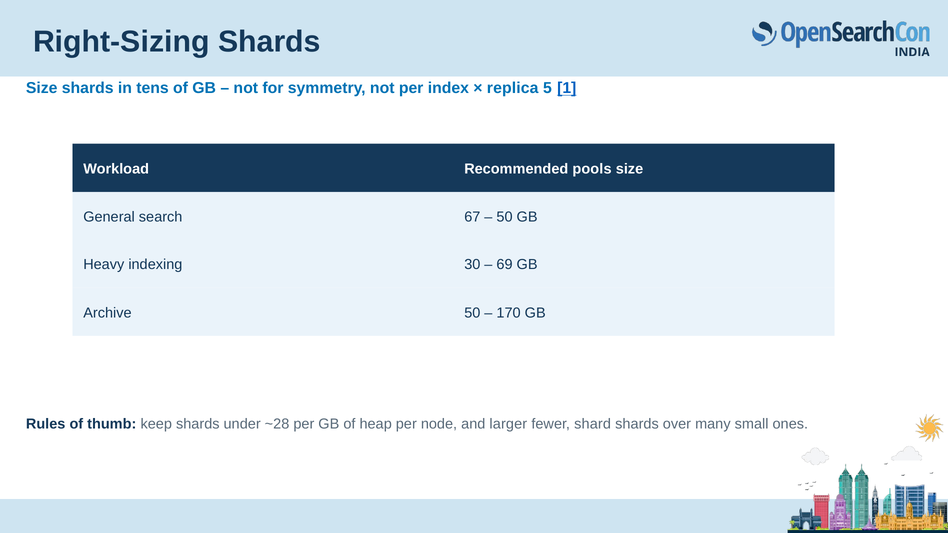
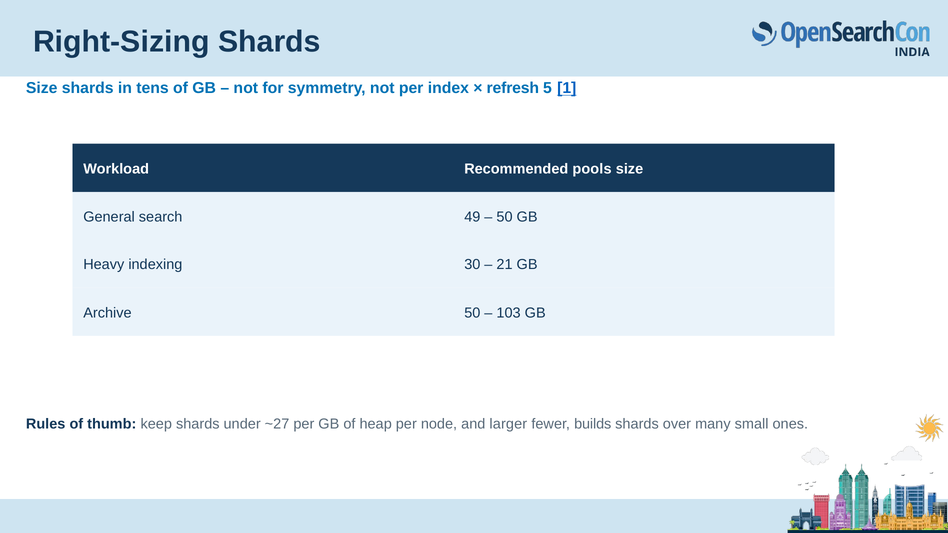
replica: replica -> refresh
67: 67 -> 49
69: 69 -> 21
170: 170 -> 103
~28: ~28 -> ~27
shard: shard -> builds
